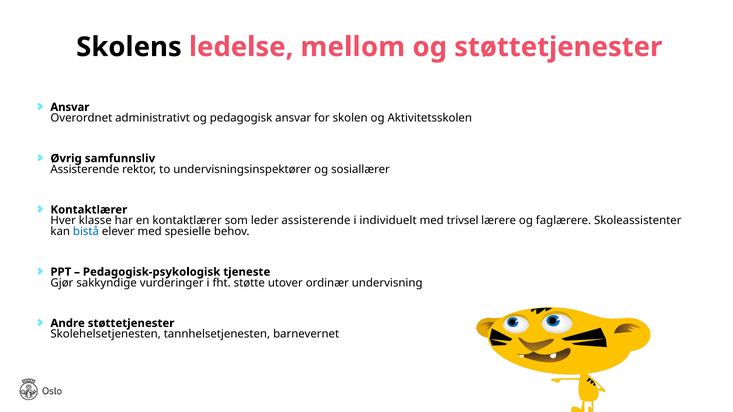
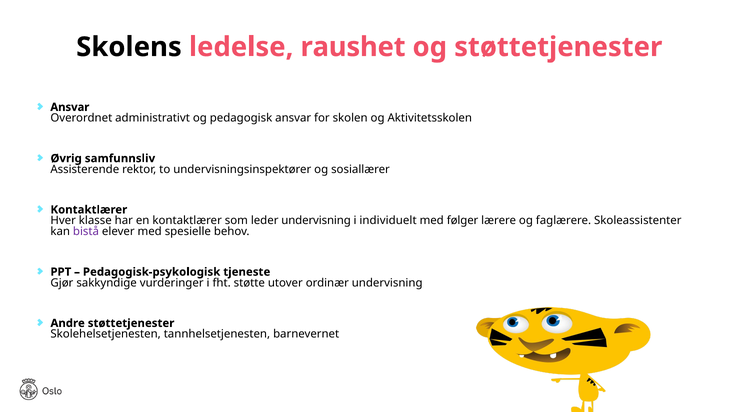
mellom: mellom -> raushet
leder assisterende: assisterende -> undervisning
trivsel: trivsel -> følger
bistå colour: blue -> purple
